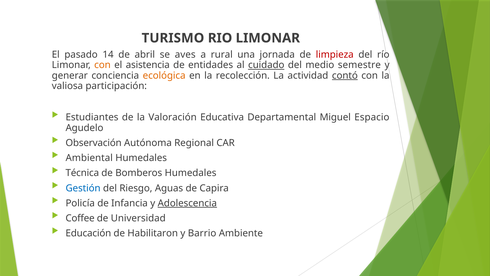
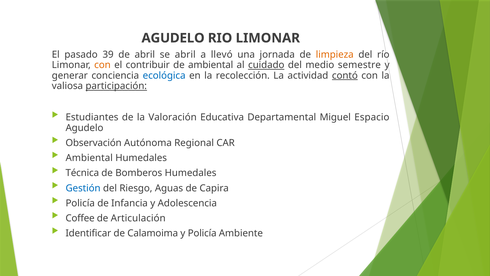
TURISMO at (173, 38): TURISMO -> AGUDELO
14: 14 -> 39
se aves: aves -> abril
rural: rural -> llevó
limpieza colour: red -> orange
asistencia: asistencia -> contribuir
de entidades: entidades -> ambiental
ecológica colour: orange -> blue
participación underline: none -> present
Adolescencia underline: present -> none
Universidad: Universidad -> Articulación
Educación: Educación -> Identificar
Habilitaron: Habilitaron -> Calamoima
y Barrio: Barrio -> Policía
